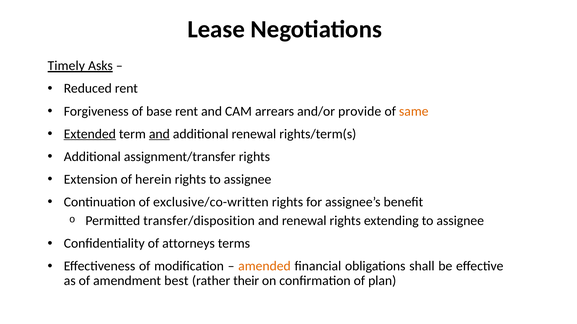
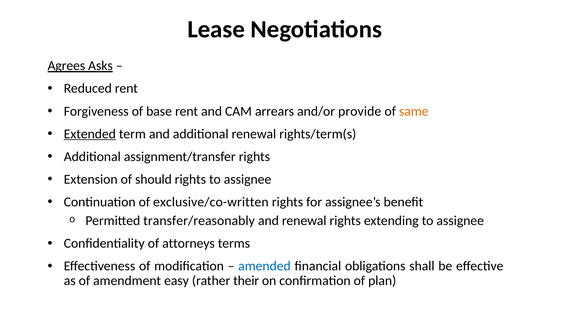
Timely: Timely -> Agrees
and at (159, 134) underline: present -> none
herein: herein -> should
transfer/disposition: transfer/disposition -> transfer/reasonably
amended colour: orange -> blue
best: best -> easy
